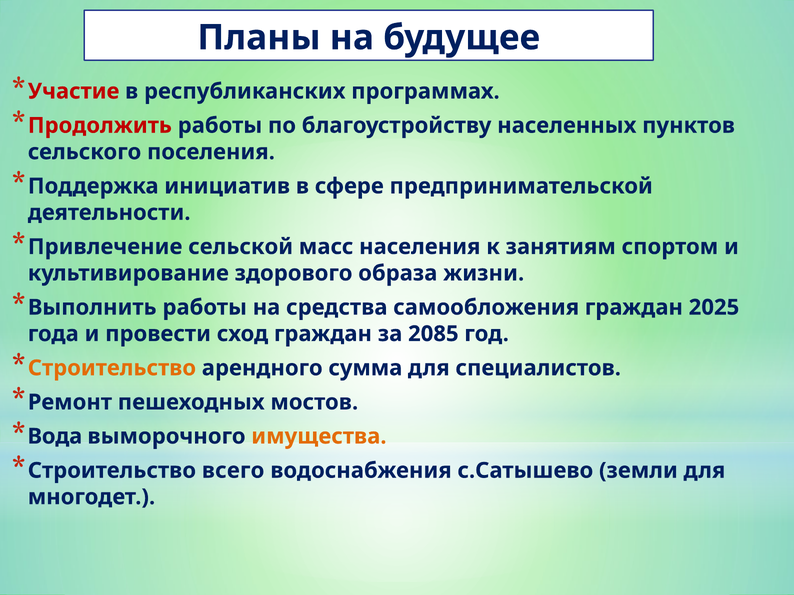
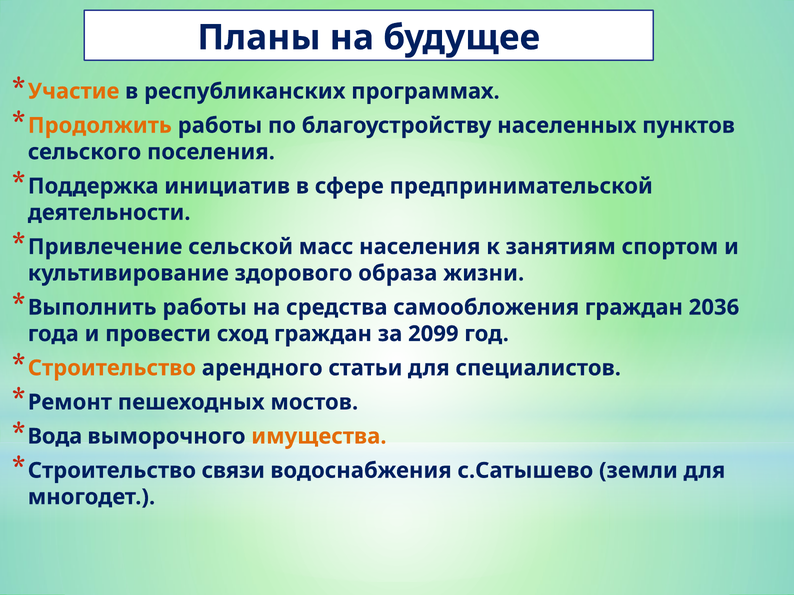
Участие colour: red -> orange
Продолжить colour: red -> orange
2025: 2025 -> 2036
2085: 2085 -> 2099
сумма: сумма -> статьи
всего: всего -> связи
